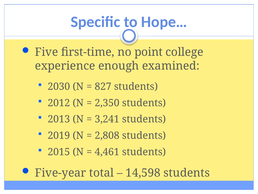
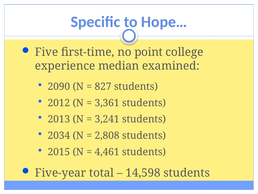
enough: enough -> median
2030: 2030 -> 2090
2,350: 2,350 -> 3,361
2019: 2019 -> 2034
